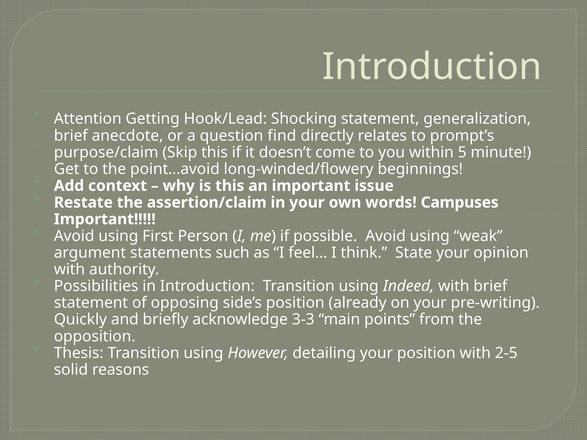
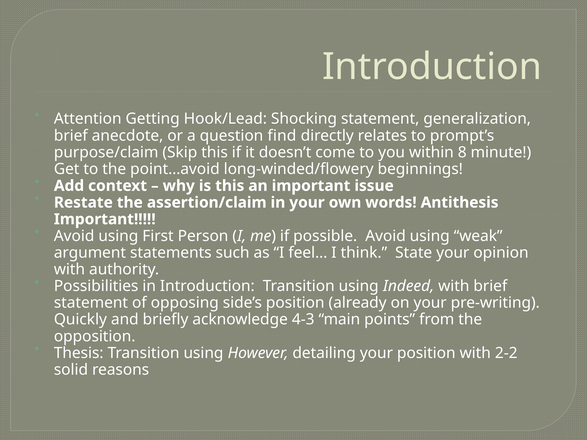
5: 5 -> 8
Campuses: Campuses -> Antithesis
3-3: 3-3 -> 4-3
2-5: 2-5 -> 2-2
